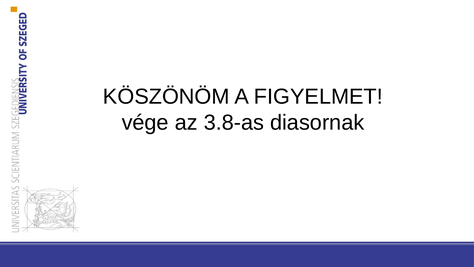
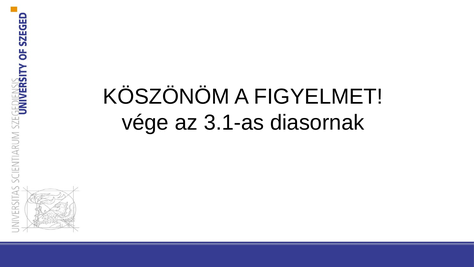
3.8-as: 3.8-as -> 3.1-as
